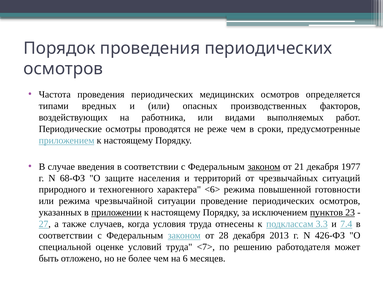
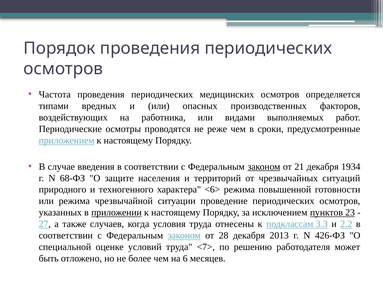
1977: 1977 -> 1934
7.4: 7.4 -> 2.2
